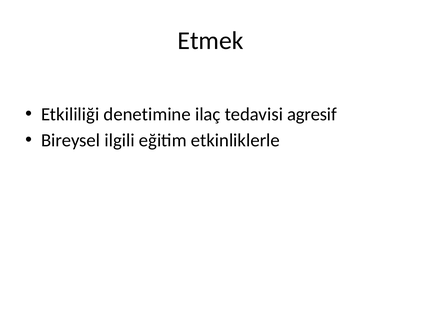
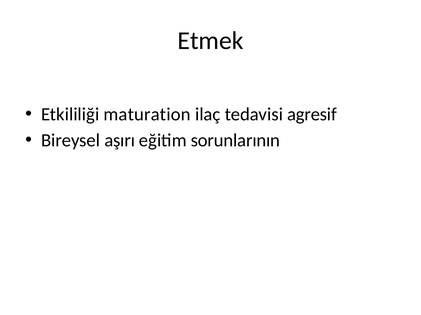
denetimine: denetimine -> maturation
ilgili: ilgili -> aşırı
etkinliklerle: etkinliklerle -> sorunlarının
